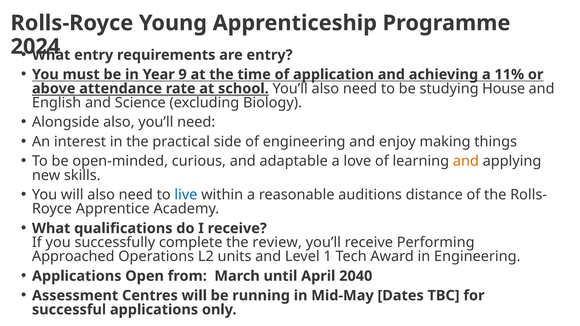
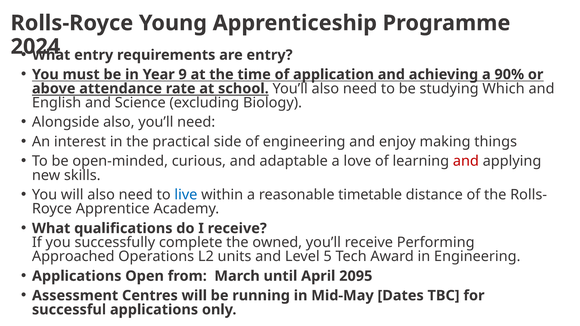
11%: 11% -> 90%
House: House -> Which
and at (466, 161) colour: orange -> red
auditions: auditions -> timetable
review: review -> owned
1: 1 -> 5
2040: 2040 -> 2095
